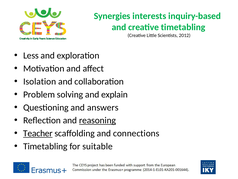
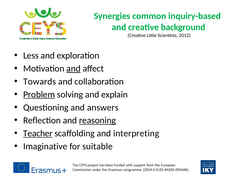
interests: interests -> common
creative timetabling: timetabling -> background
and at (74, 68) underline: none -> present
Isolation: Isolation -> Towards
Problem underline: none -> present
connections: connections -> interpreting
Timetabling at (45, 146): Timetabling -> Imaginative
